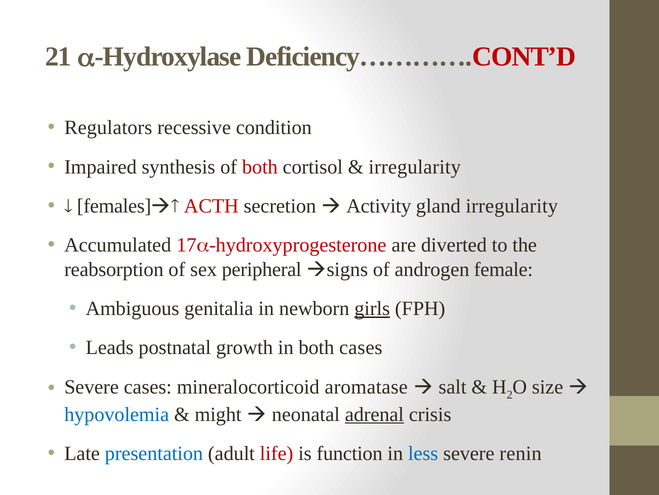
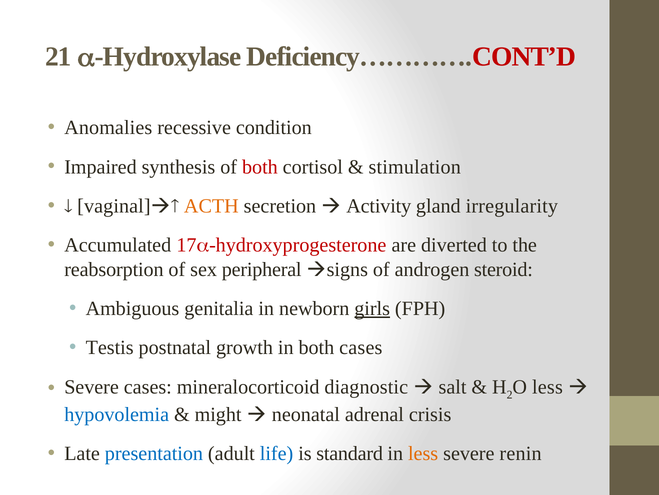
Regulators: Regulators -> Anomalies
irregularity at (415, 167): irregularity -> stimulation
females: females -> vaginal
ACTH colour: red -> orange
female: female -> steroid
Leads: Leads -> Testis
aromatase: aromatase -> diagnostic
size at (548, 386): size -> less
adrenal underline: present -> none
life colour: red -> blue
function: function -> standard
less at (423, 453) colour: blue -> orange
